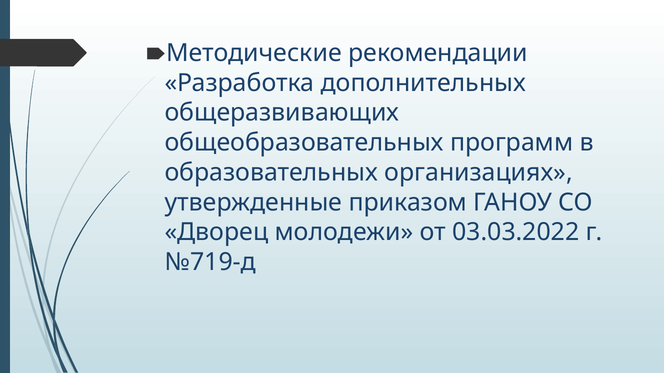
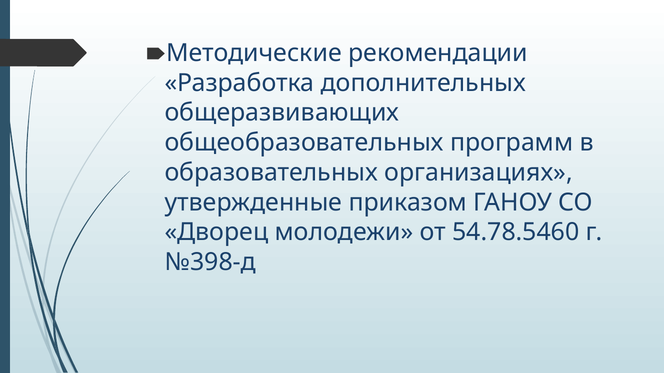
03.03.2022: 03.03.2022 -> 54.78.5460
№719-д: №719-д -> №398-д
